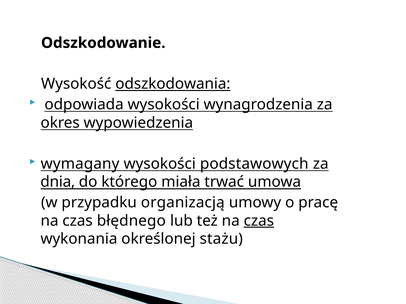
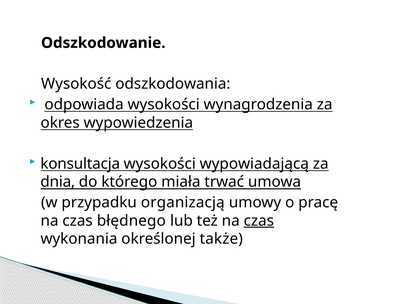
odszkodowania underline: present -> none
wymagany: wymagany -> konsultacja
podstawowych: podstawowych -> wypowiadającą
stażu: stażu -> także
